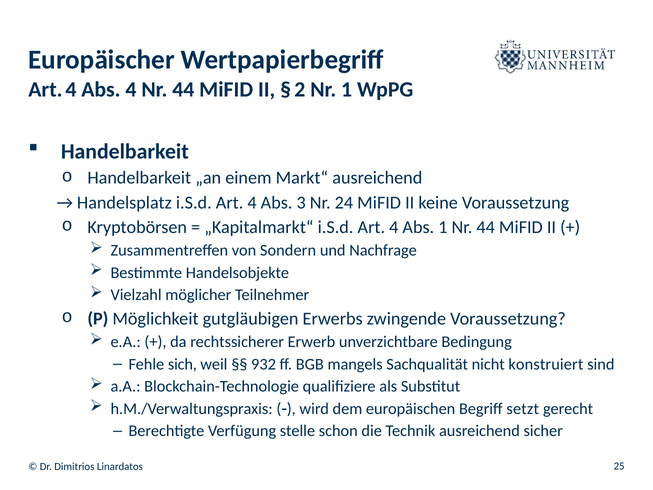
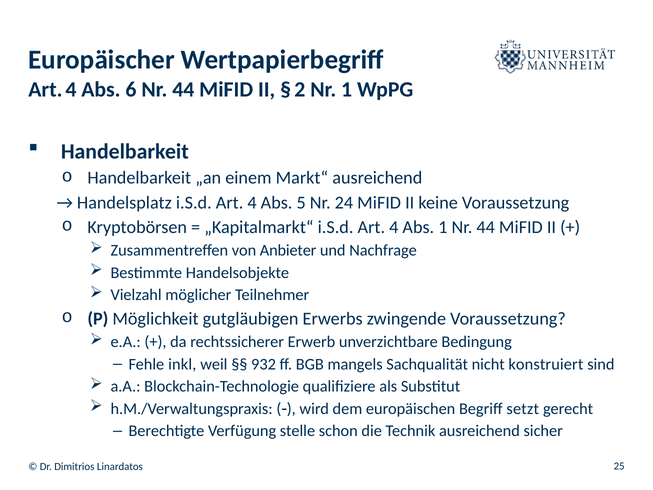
Abs 4: 4 -> 6
3: 3 -> 5
Sondern: Sondern -> Anbieter
sich: sich -> inkl
